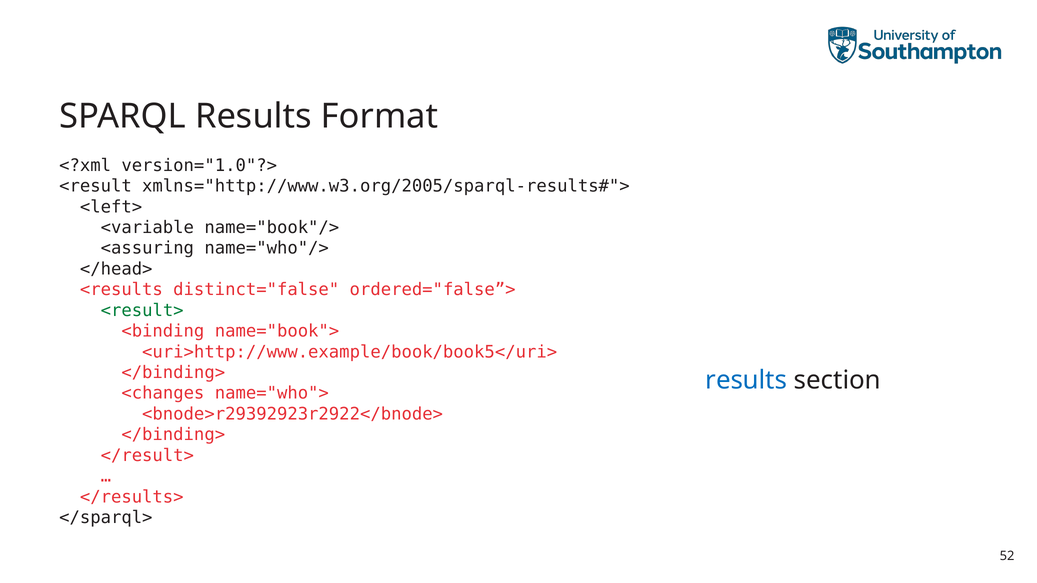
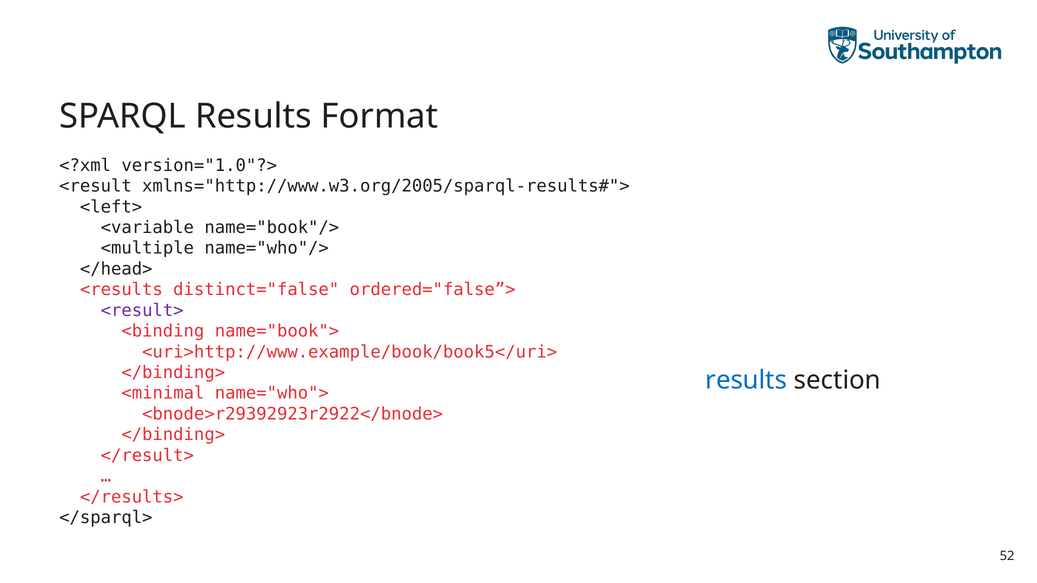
<assuring: <assuring -> <multiple
<result> colour: green -> purple
<changes: <changes -> <minimal
